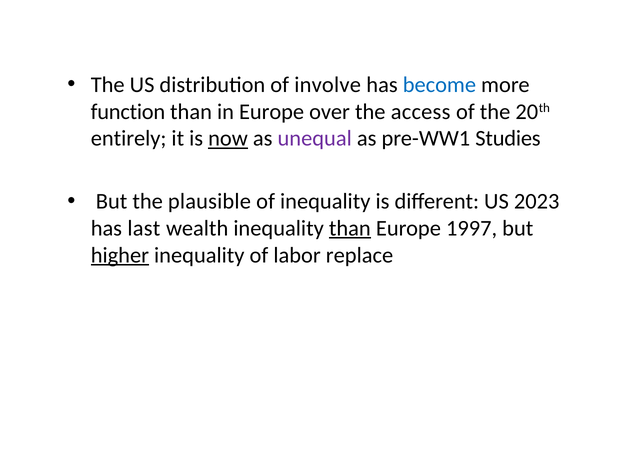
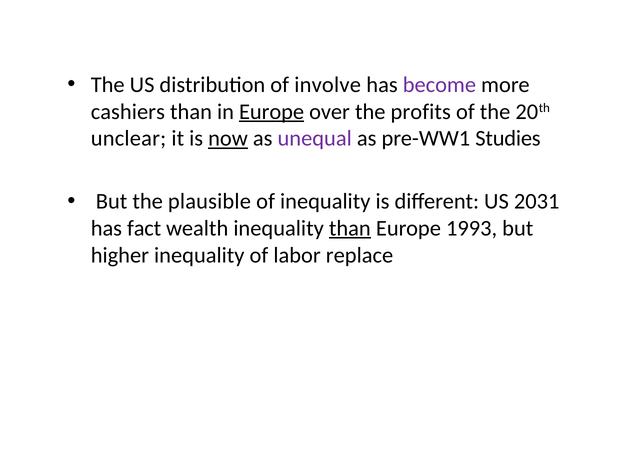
become colour: blue -> purple
function: function -> cashiers
Europe at (272, 112) underline: none -> present
access: access -> profits
entirely: entirely -> unclear
2023: 2023 -> 2031
last: last -> fact
1997: 1997 -> 1993
higher underline: present -> none
